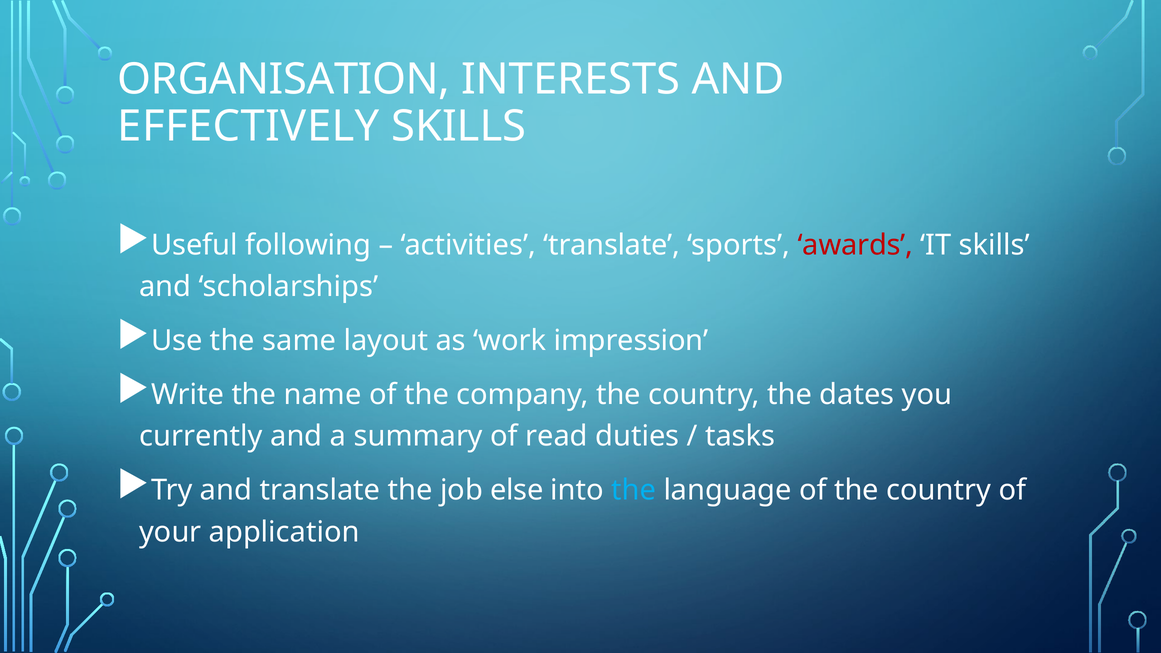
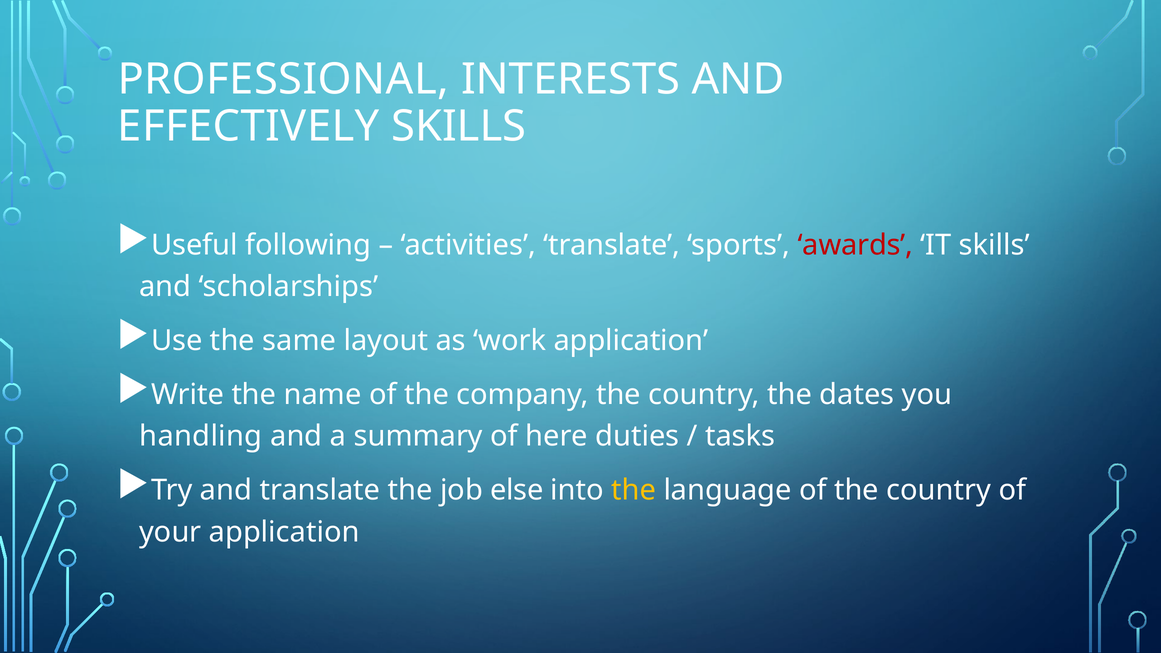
ORGANISATION: ORGANISATION -> PROFESSIONAL
work impression: impression -> application
currently: currently -> handling
read: read -> here
the at (634, 490) colour: light blue -> yellow
